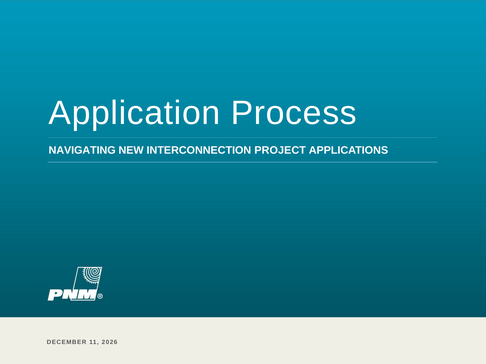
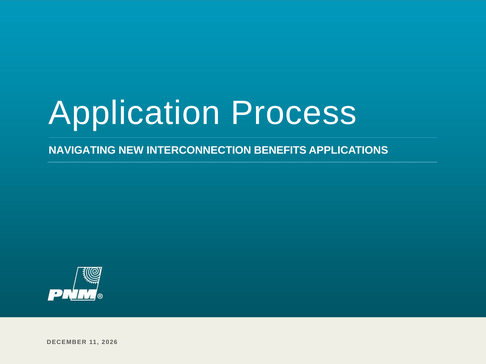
PROJECT: PROJECT -> BENEFITS
